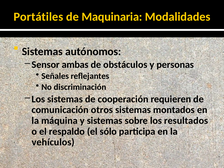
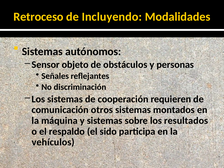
Portátiles: Portátiles -> Retroceso
Maquinaria: Maquinaria -> Incluyendo
ambas: ambas -> objeto
sólo: sólo -> sido
